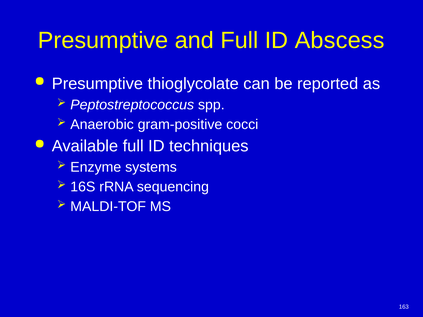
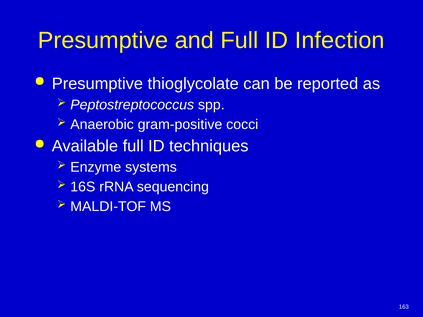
Abscess: Abscess -> Infection
